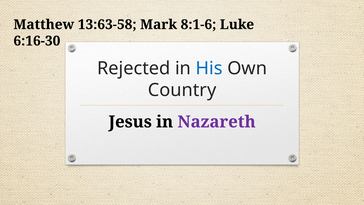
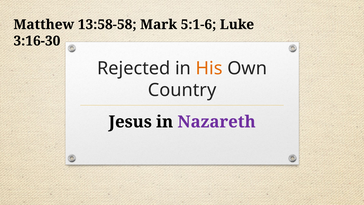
13:63-58: 13:63-58 -> 13:58-58
8:1-6: 8:1-6 -> 5:1-6
6:16-30: 6:16-30 -> 3:16-30
His colour: blue -> orange
